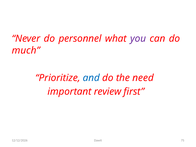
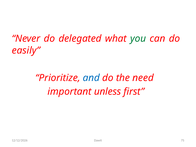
personnel: personnel -> delegated
you colour: purple -> green
much: much -> easily
review: review -> unless
